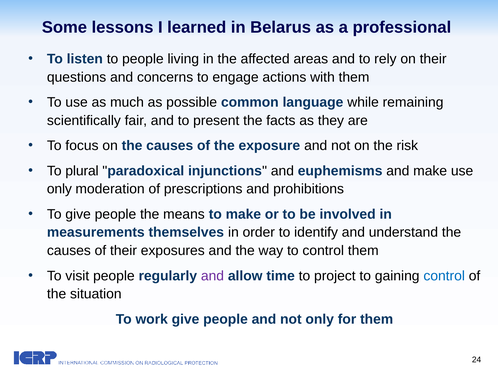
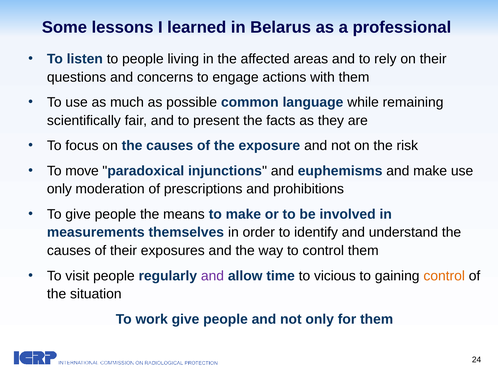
plural: plural -> move
project: project -> vicious
control at (444, 276) colour: blue -> orange
